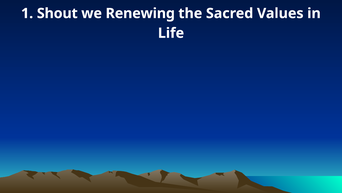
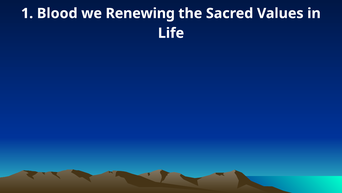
Shout: Shout -> Blood
